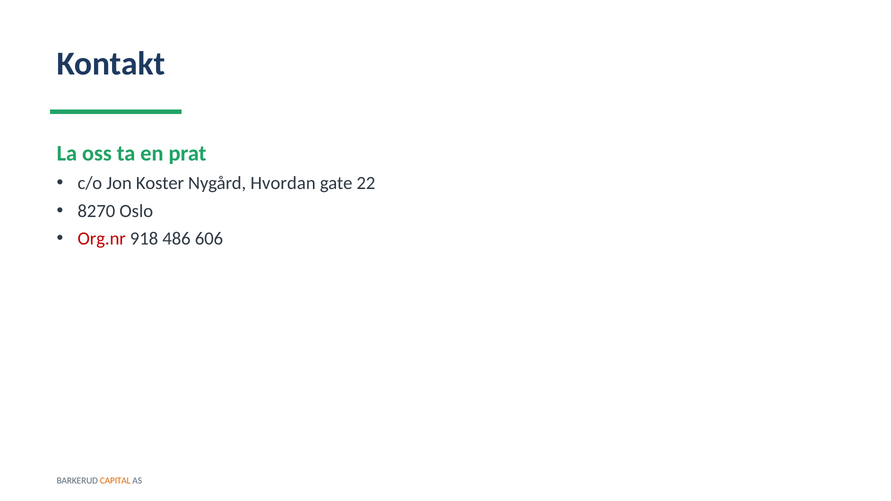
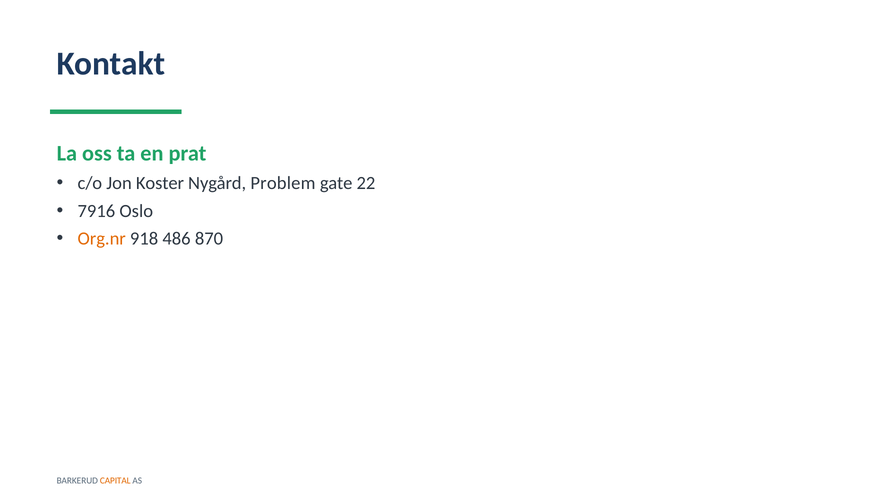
Hvordan: Hvordan -> Problem
8270: 8270 -> 7916
Org.nr colour: red -> orange
606: 606 -> 870
